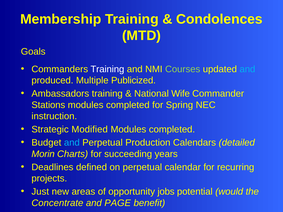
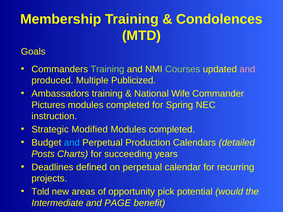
Training at (107, 69) colour: white -> light green
and at (247, 69) colour: light blue -> pink
Stations: Stations -> Pictures
Morin: Morin -> Posts
Just: Just -> Told
jobs: jobs -> pick
Concentrate: Concentrate -> Intermediate
